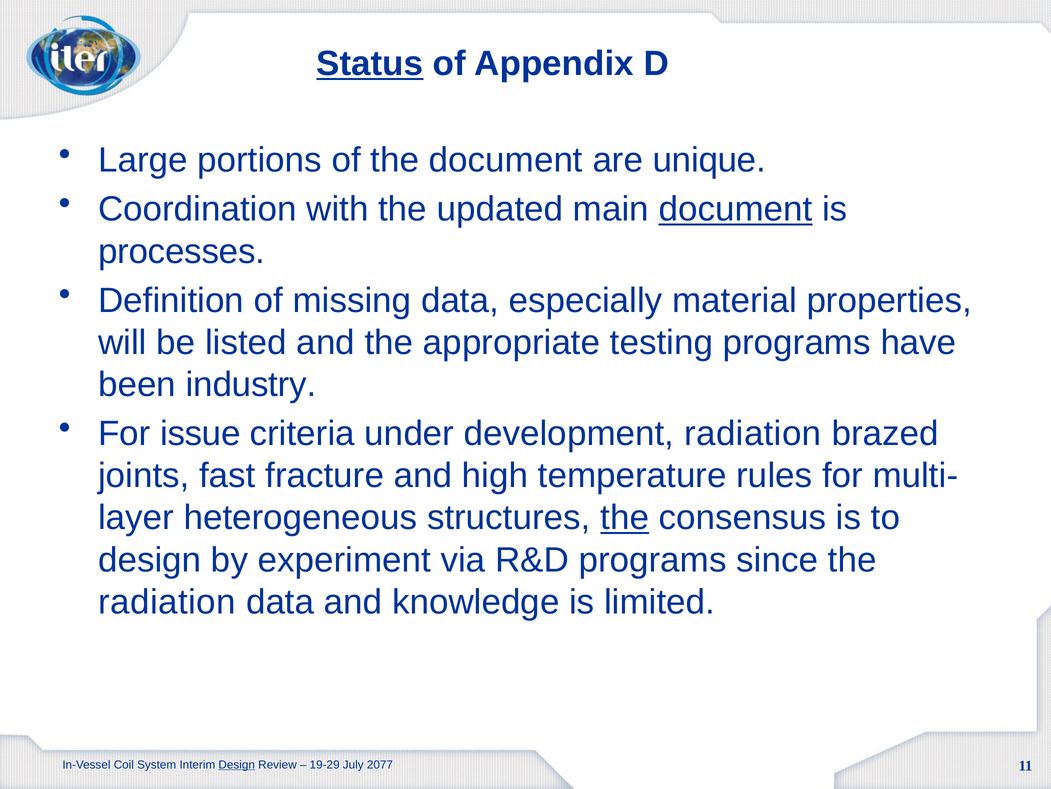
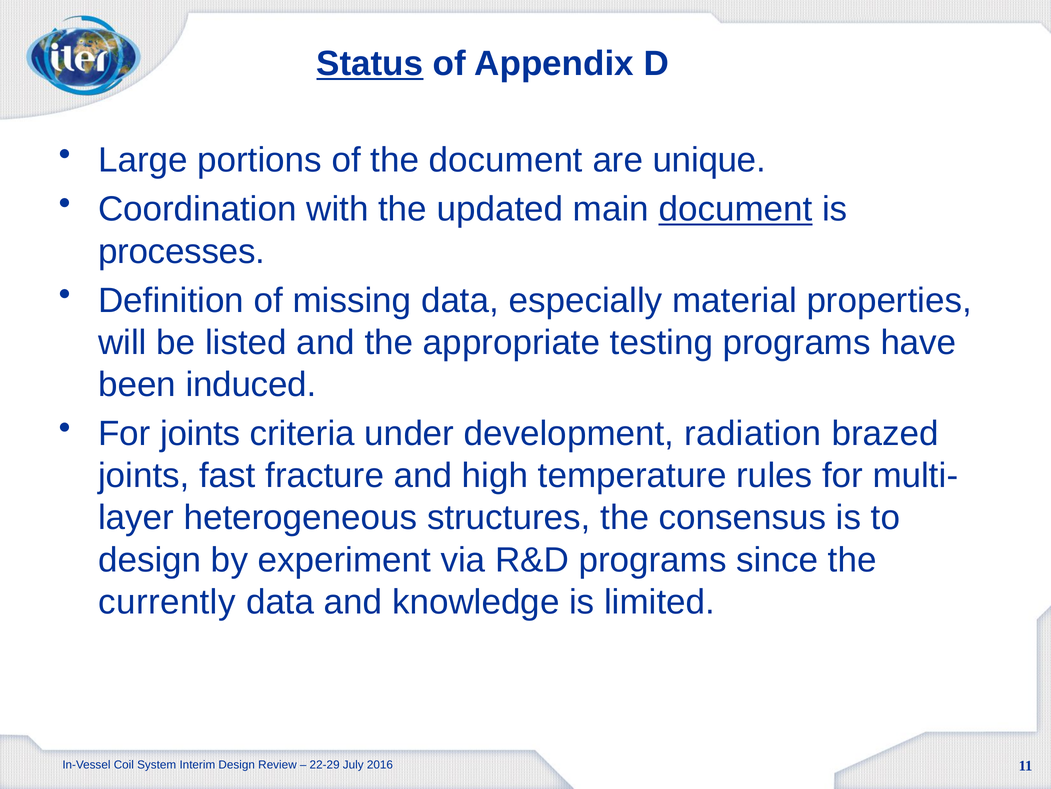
industry: industry -> induced
For issue: issue -> joints
the at (625, 517) underline: present -> none
radiation at (167, 601): radiation -> currently
Design at (237, 764) underline: present -> none
19-29: 19-29 -> 22-29
2077: 2077 -> 2016
